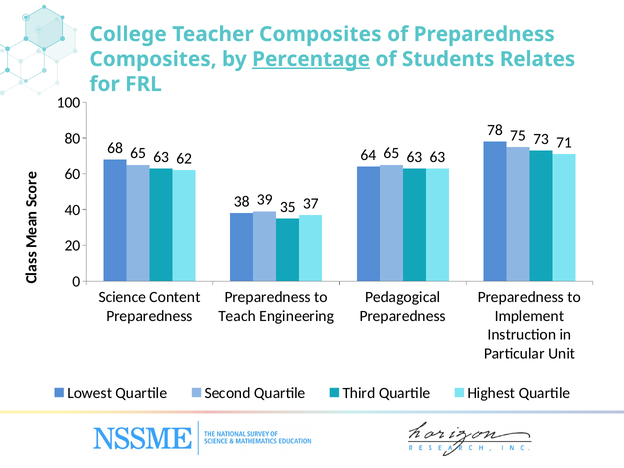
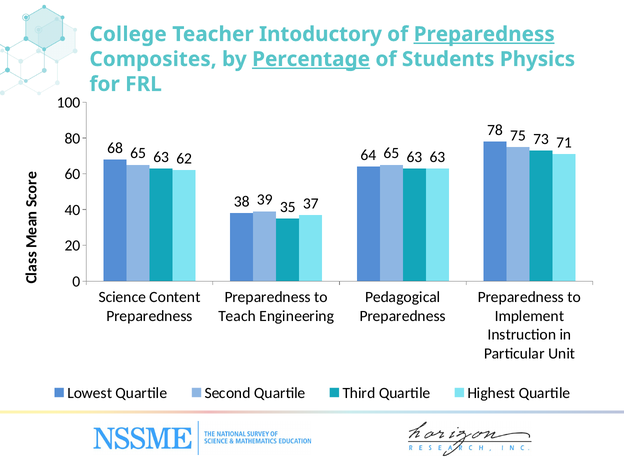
Teacher Composites: Composites -> Intoductory
Preparedness at (484, 34) underline: none -> present
Relates: Relates -> Physics
